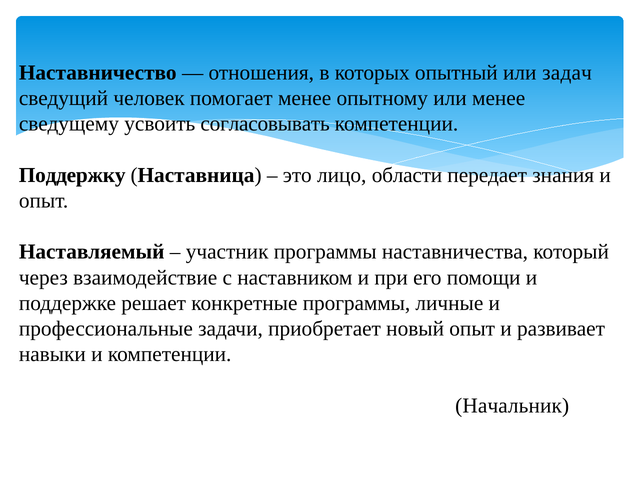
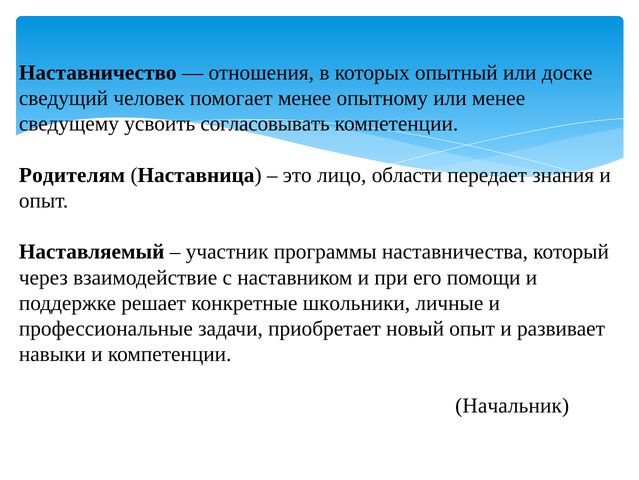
задач: задач -> доске
Поддержку: Поддержку -> Родителям
конкретные программы: программы -> школьники
